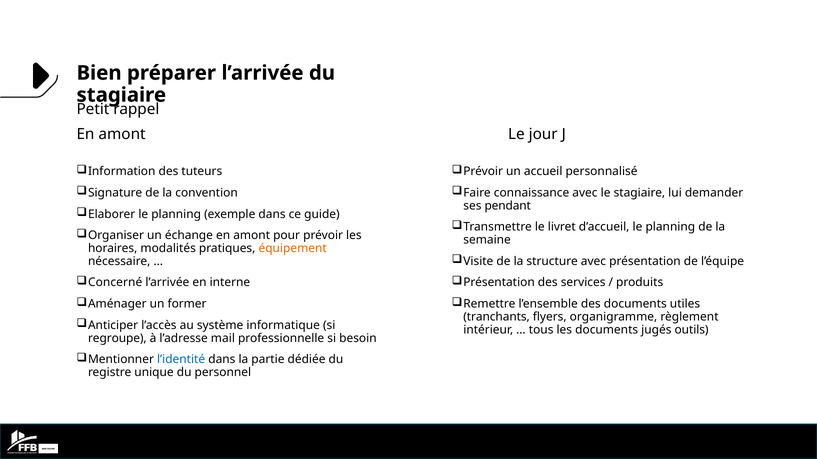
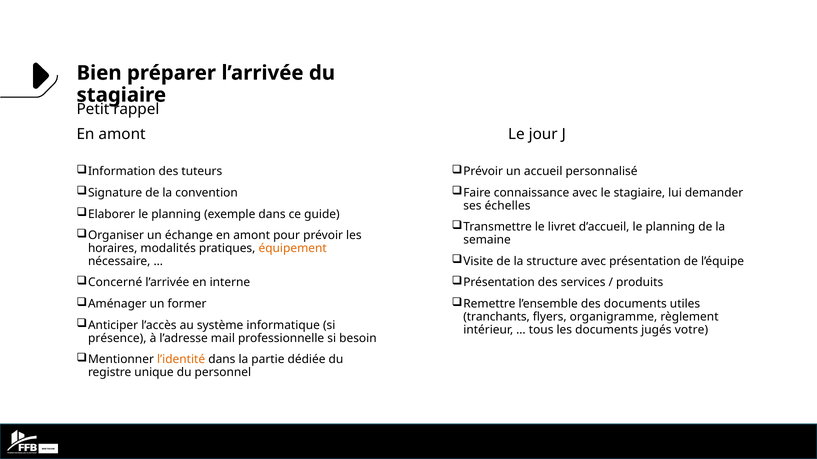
pendant: pendant -> échelles
outils: outils -> votre
regroupe: regroupe -> présence
l’identité colour: blue -> orange
